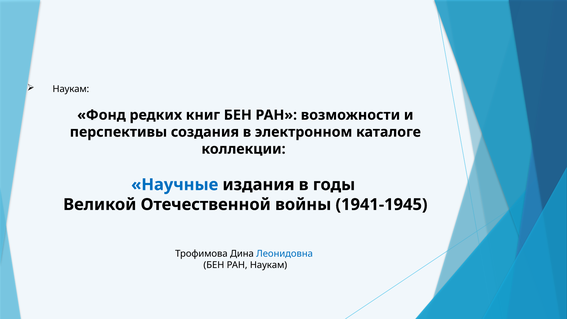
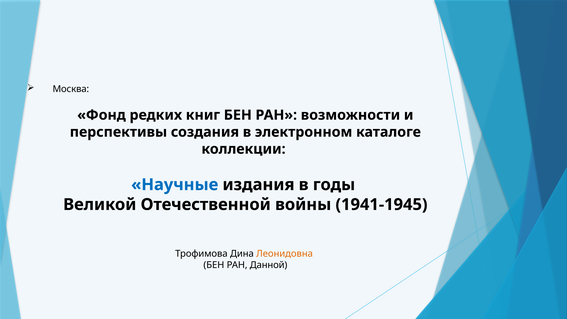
Наукам at (71, 89): Наукам -> Москва
Леонидовна colour: blue -> orange
РАН Наукам: Наукам -> Данной
